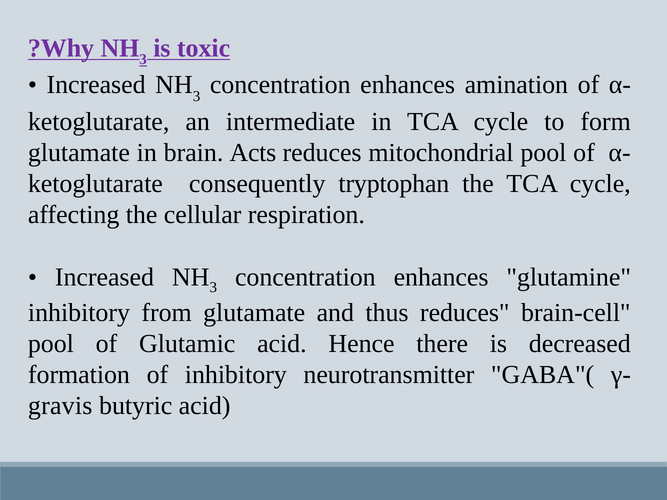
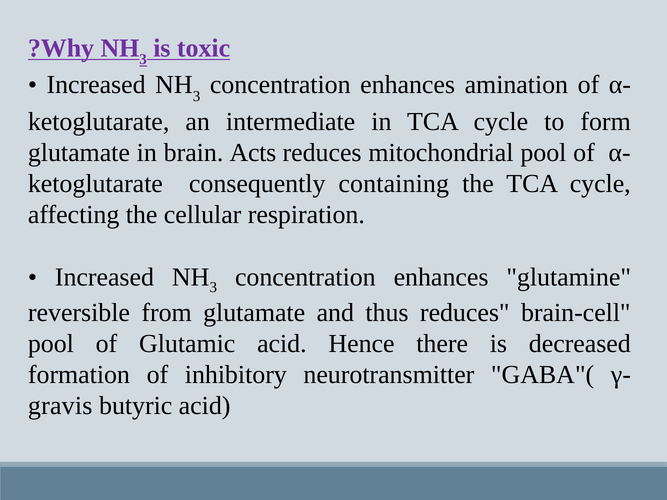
tryptophan: tryptophan -> containing
inhibitory at (79, 313): inhibitory -> reversible
